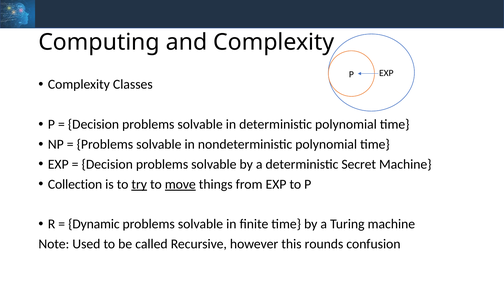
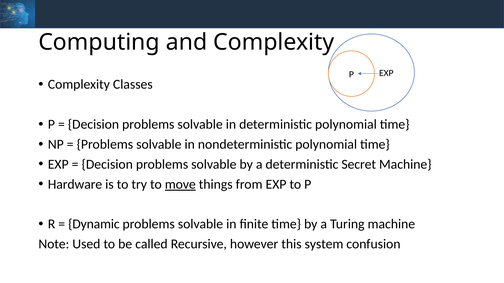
Collection: Collection -> Hardware
try underline: present -> none
rounds: rounds -> system
